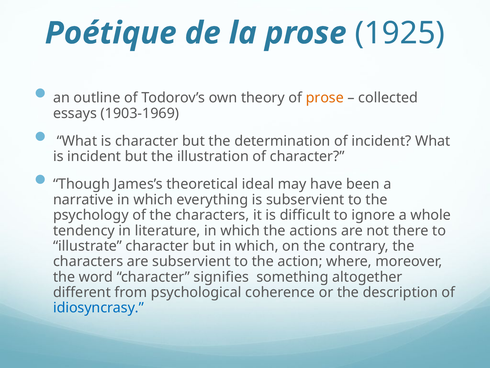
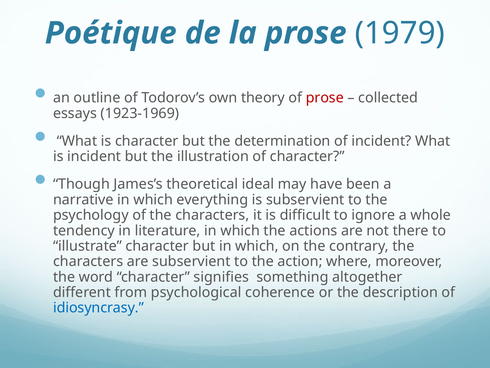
1925: 1925 -> 1979
prose at (325, 98) colour: orange -> red
1903-1969: 1903-1969 -> 1923-1969
